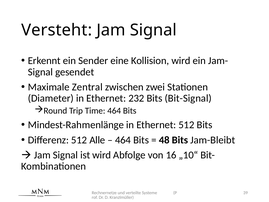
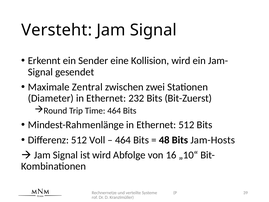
Bit-Signal: Bit-Signal -> Bit-Zuerst
Alle: Alle -> Voll
Jam-Bleibt: Jam-Bleibt -> Jam-Hosts
